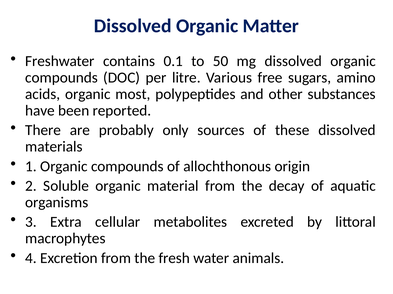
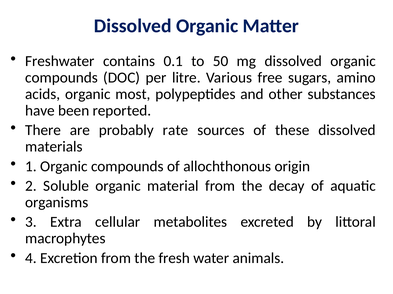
only: only -> rate
